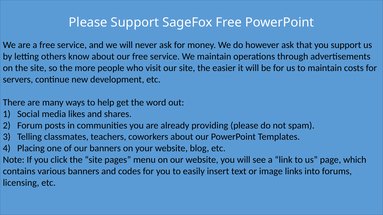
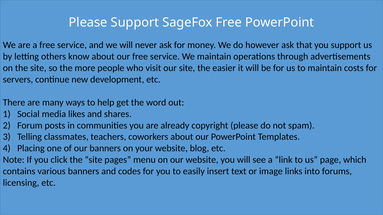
providing: providing -> copyright
